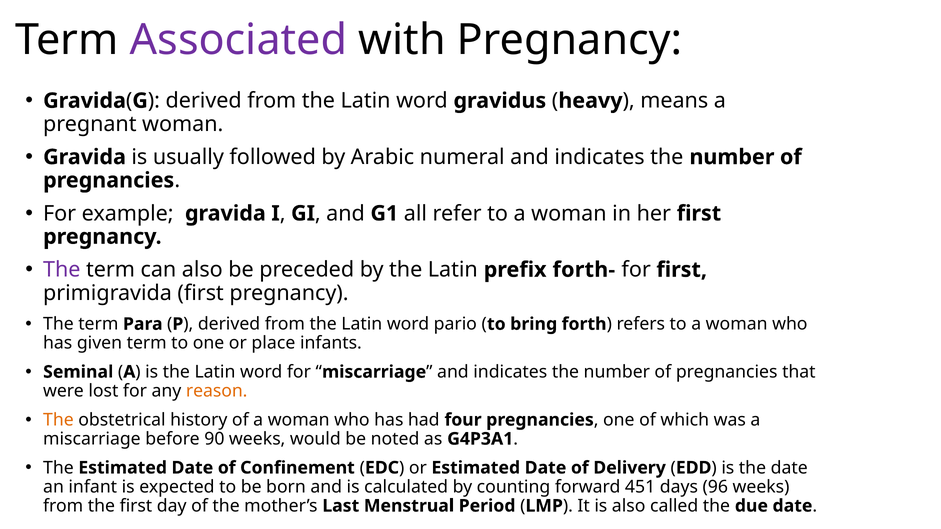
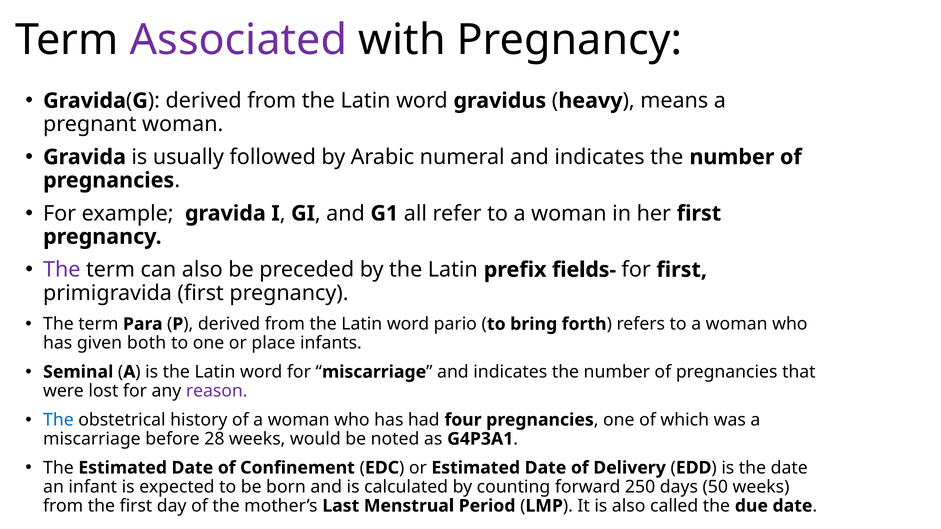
forth-: forth- -> fields-
given term: term -> both
reason colour: orange -> purple
The at (58, 420) colour: orange -> blue
90: 90 -> 28
451: 451 -> 250
96: 96 -> 50
